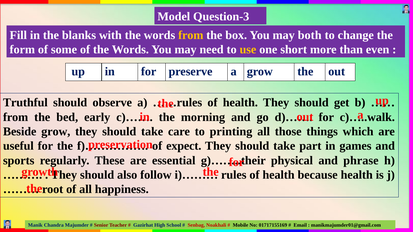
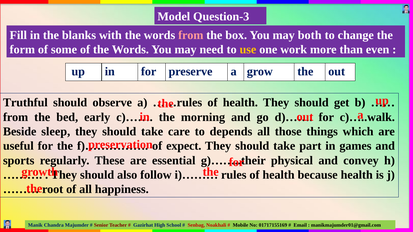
from at (191, 35) colour: yellow -> pink
short: short -> work
Beside grow: grow -> sleep
printing: printing -> depends
phrase: phrase -> convey
